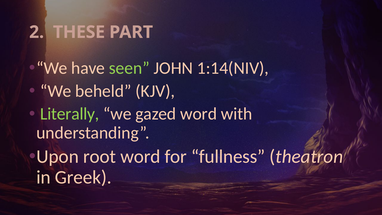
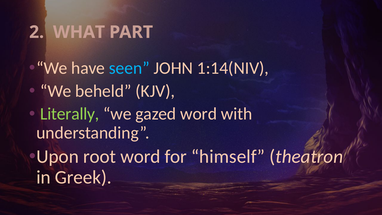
THESE: THESE -> WHAT
seen colour: light green -> light blue
fullness: fullness -> himself
